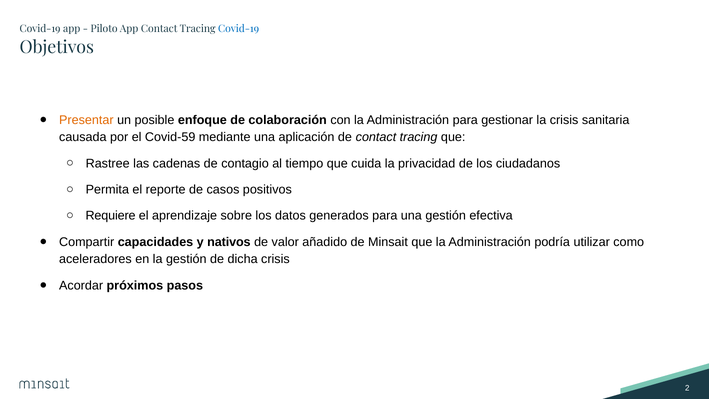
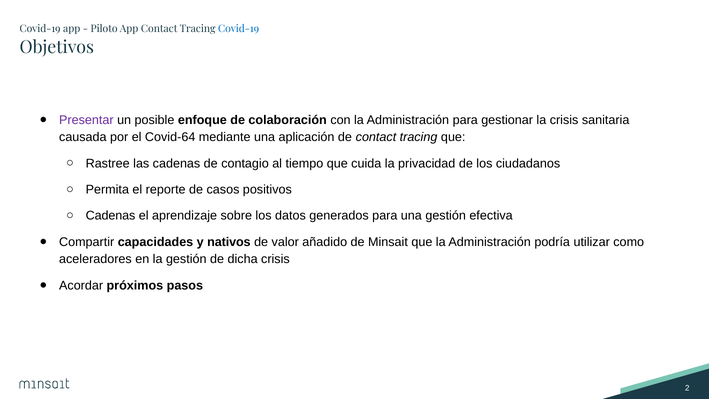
Presentar colour: orange -> purple
Covid-59: Covid-59 -> Covid-64
Requiere at (111, 216): Requiere -> Cadenas
